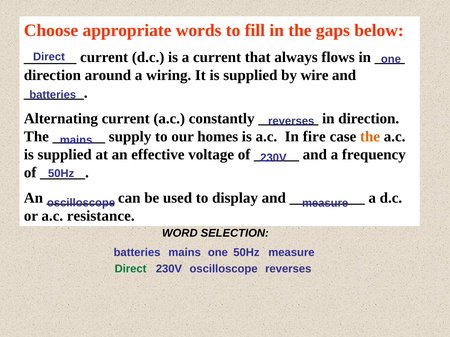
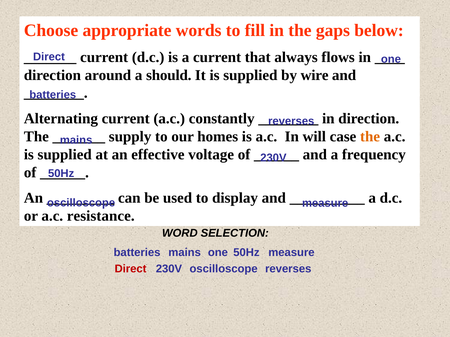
wiring: wiring -> should
fire: fire -> will
Direct at (131, 269) colour: green -> red
